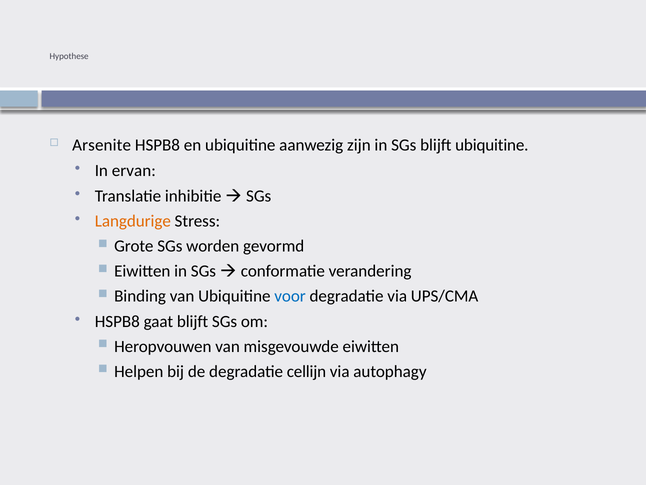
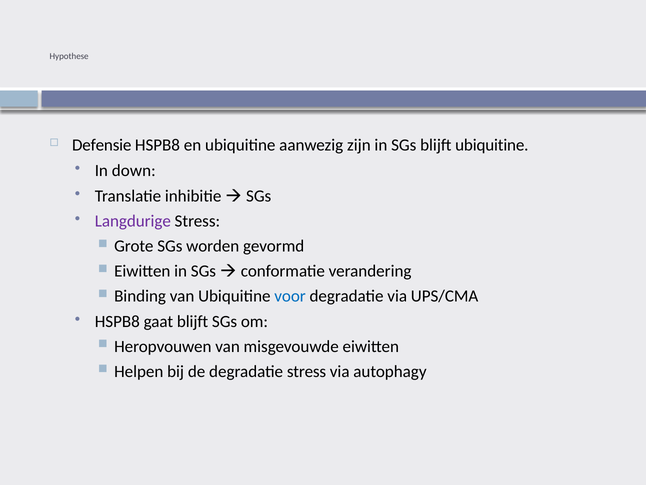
Arsenite: Arsenite -> Defensie
ervan: ervan -> down
Langdurige colour: orange -> purple
degradatie cellijn: cellijn -> stress
